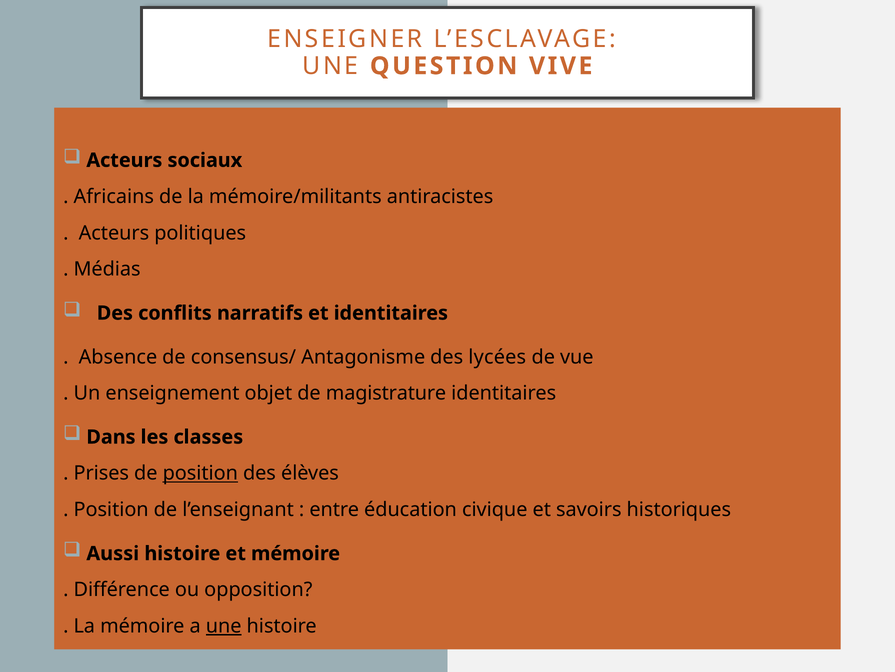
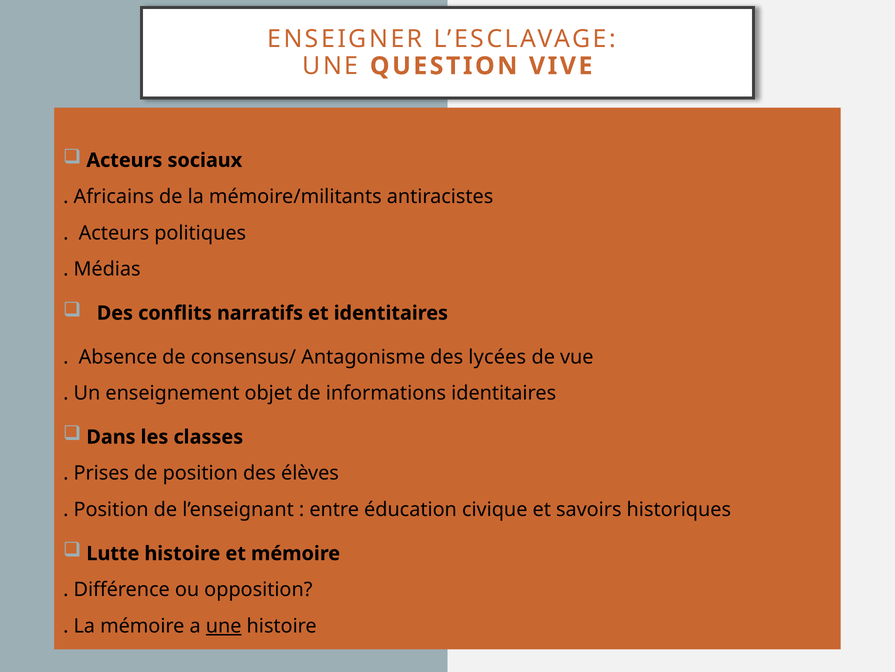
magistrature: magistrature -> informations
position at (200, 473) underline: present -> none
Aussi: Aussi -> Lutte
